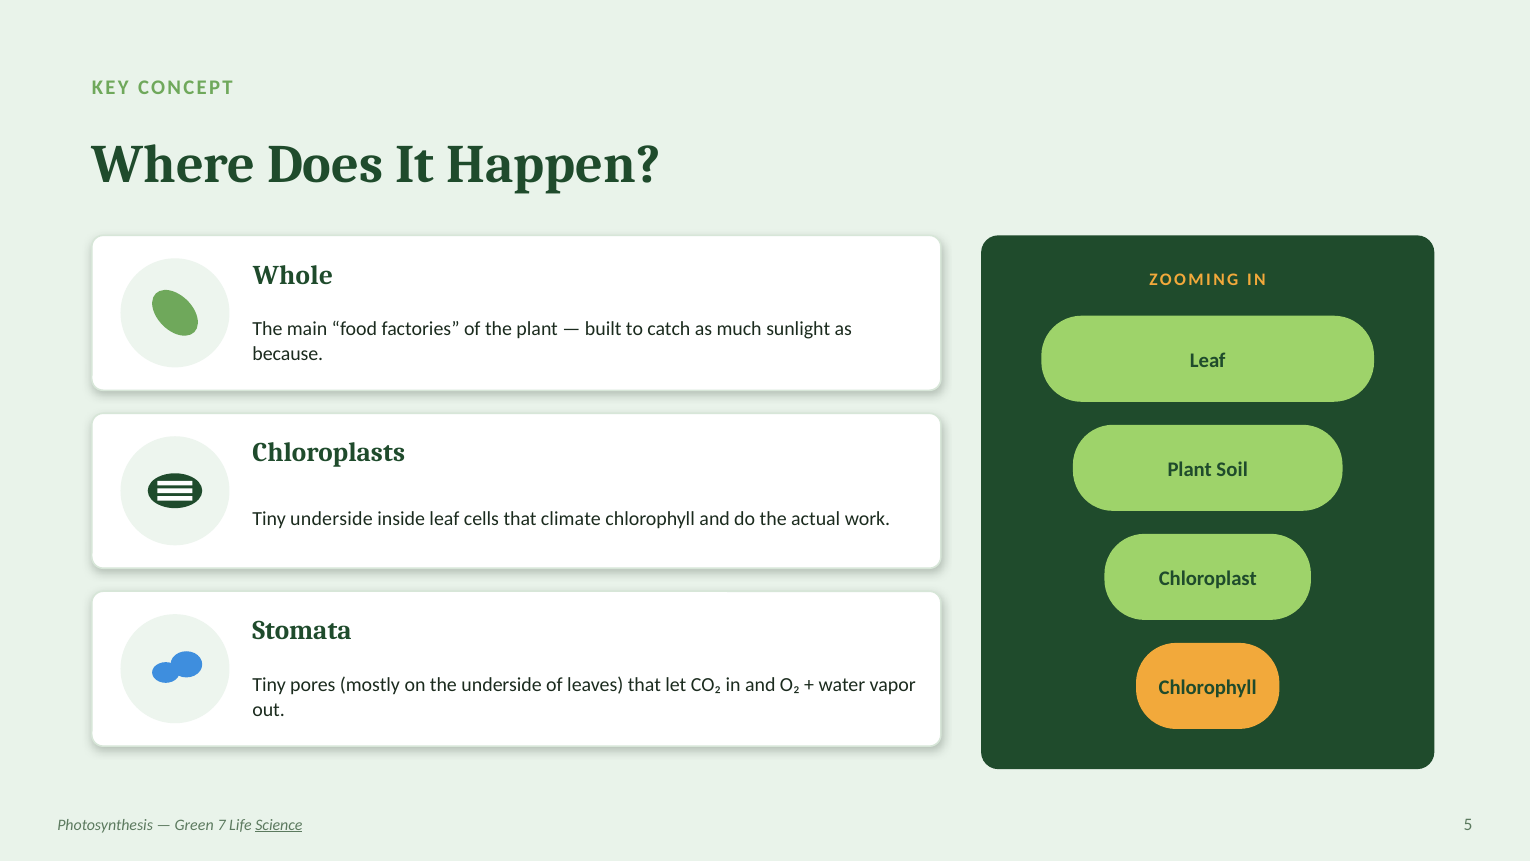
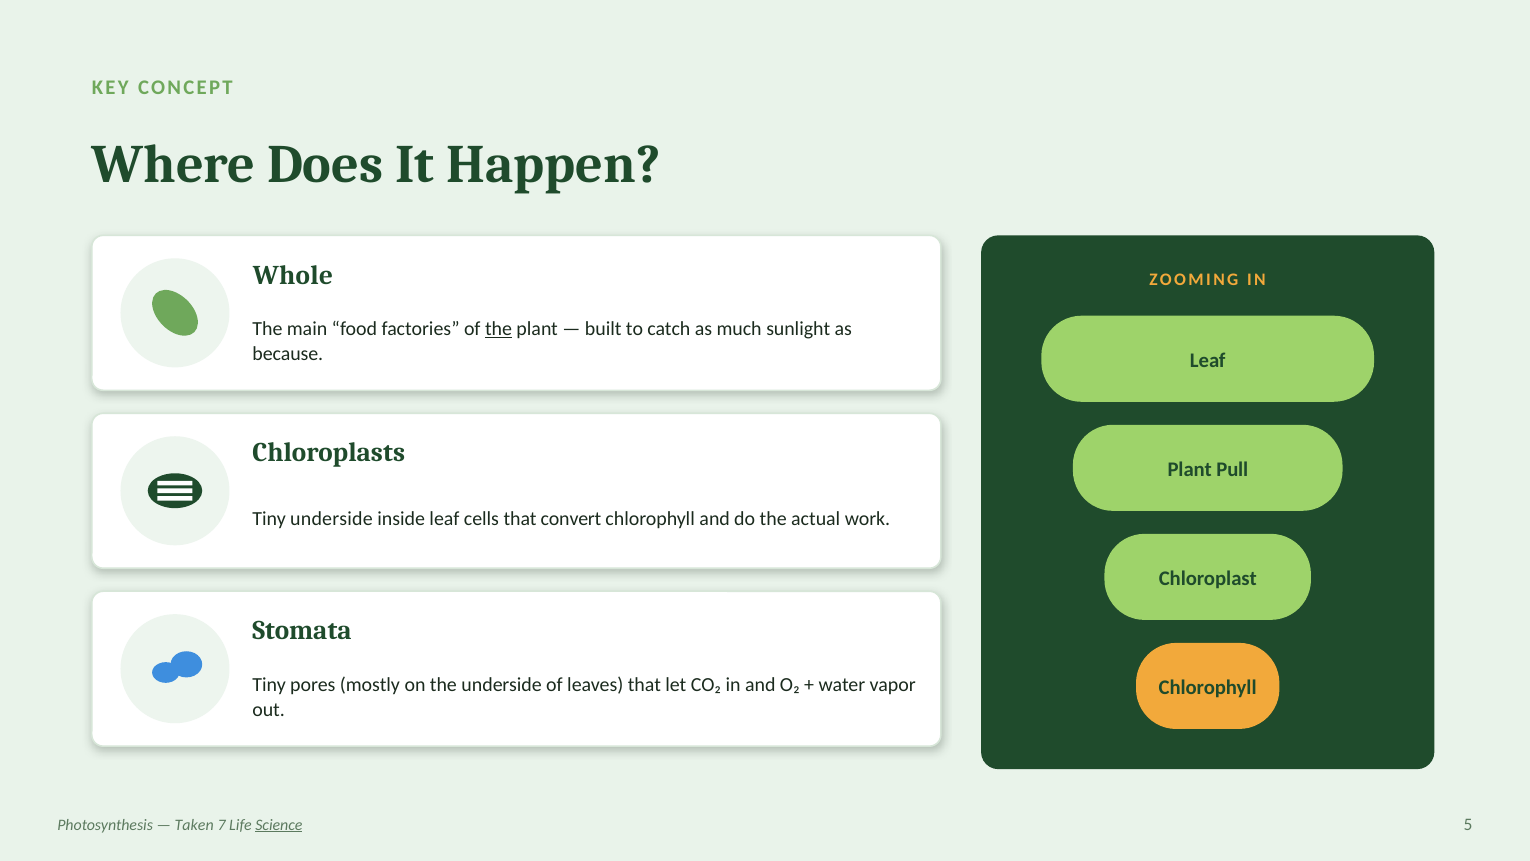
the at (499, 329) underline: none -> present
Soil: Soil -> Pull
climate: climate -> convert
Green: Green -> Taken
